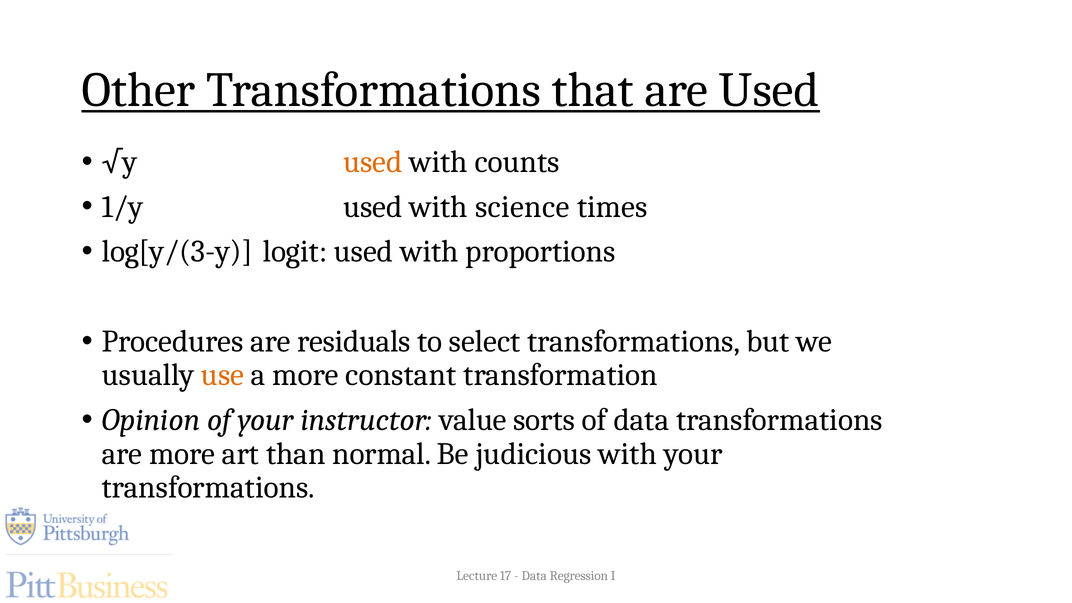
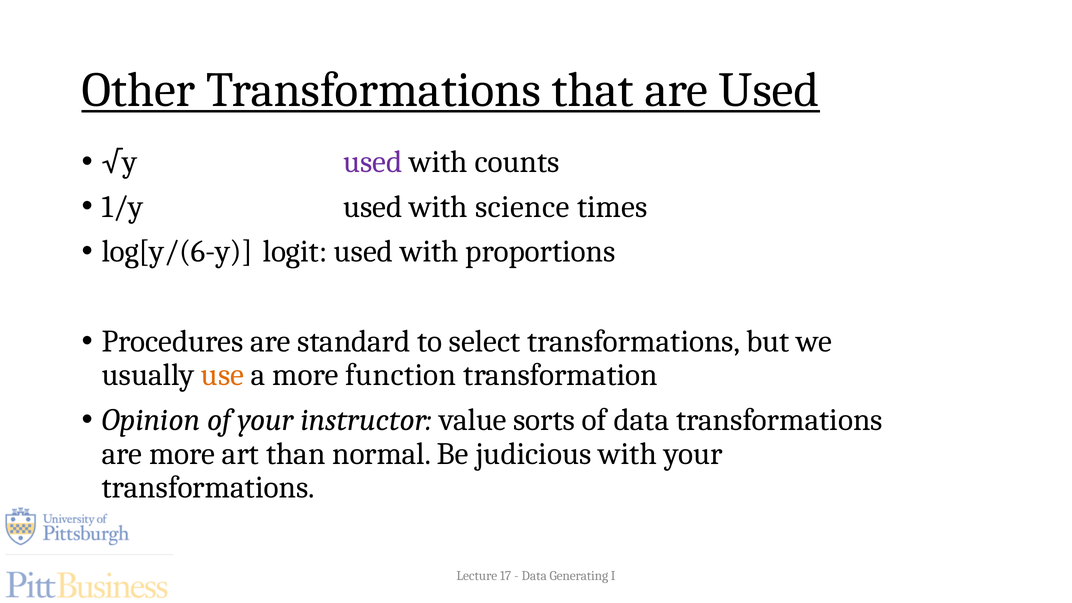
used at (373, 162) colour: orange -> purple
log[y/(3-y: log[y/(3-y -> log[y/(6-y
residuals: residuals -> standard
constant: constant -> function
Regression: Regression -> Generating
